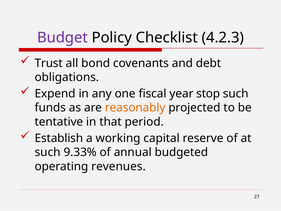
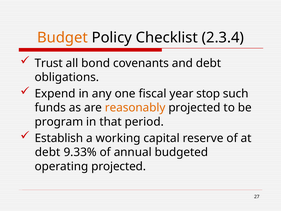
Budget colour: purple -> orange
4.2.3: 4.2.3 -> 2.3.4
tentative: tentative -> program
such at (48, 152): such -> debt
operating revenues: revenues -> projected
